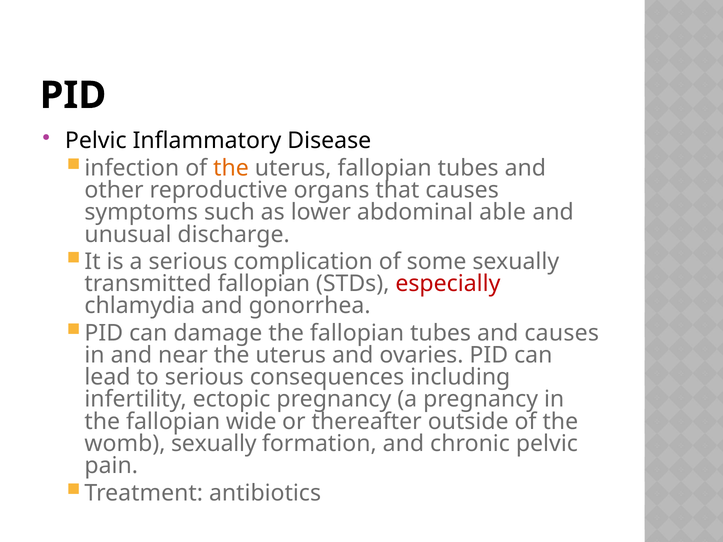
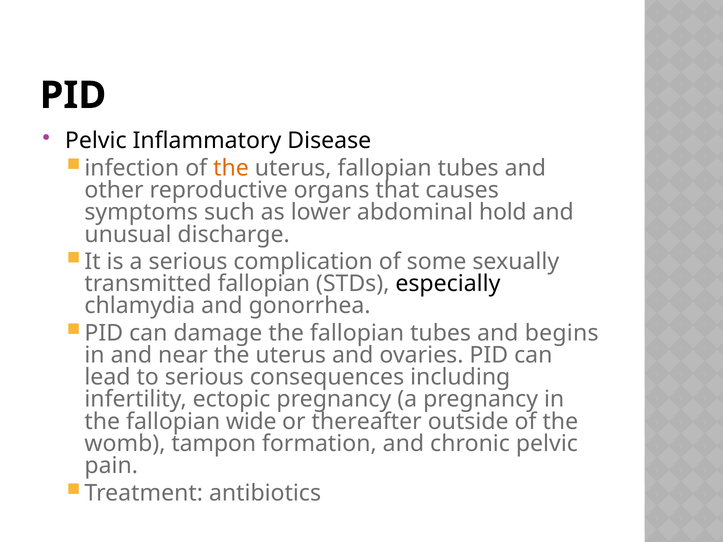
able: able -> hold
especially colour: red -> black
and causes: causes -> begins
womb sexually: sexually -> tampon
